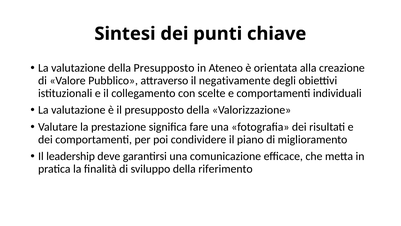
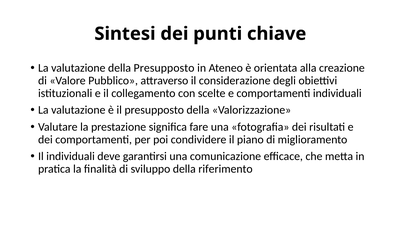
negativamente: negativamente -> considerazione
Il leadership: leadership -> individuali
